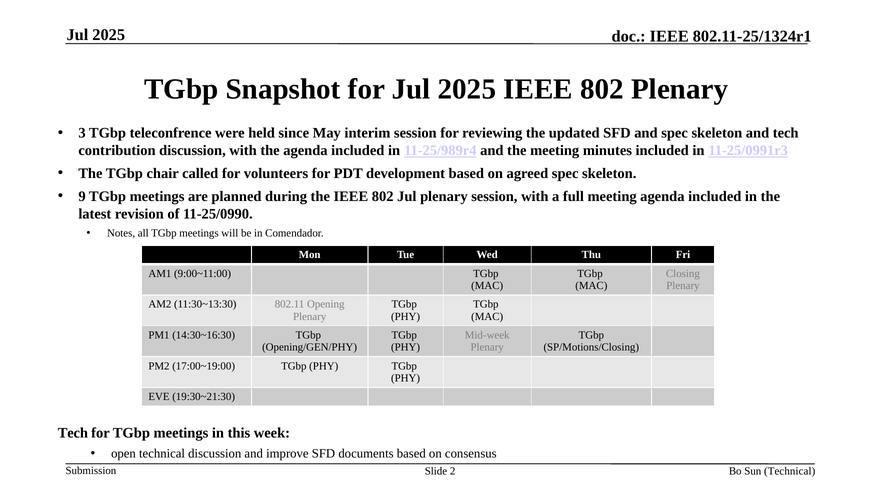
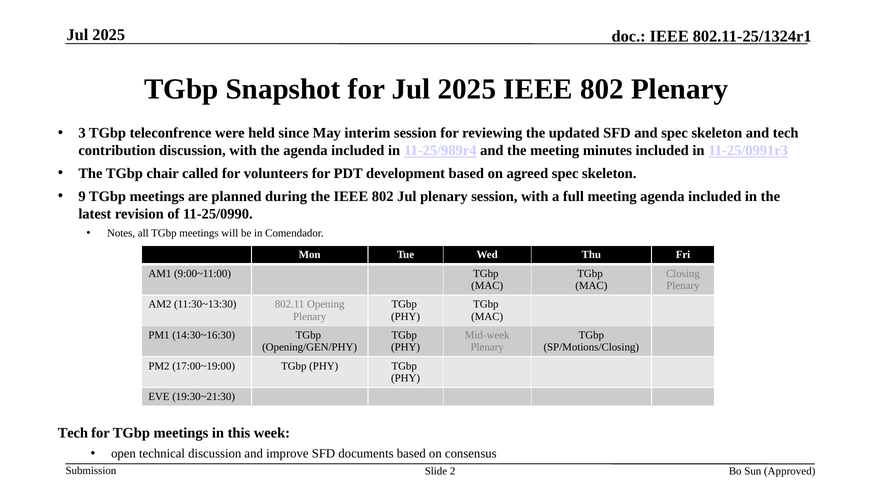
Sun Technical: Technical -> Approved
